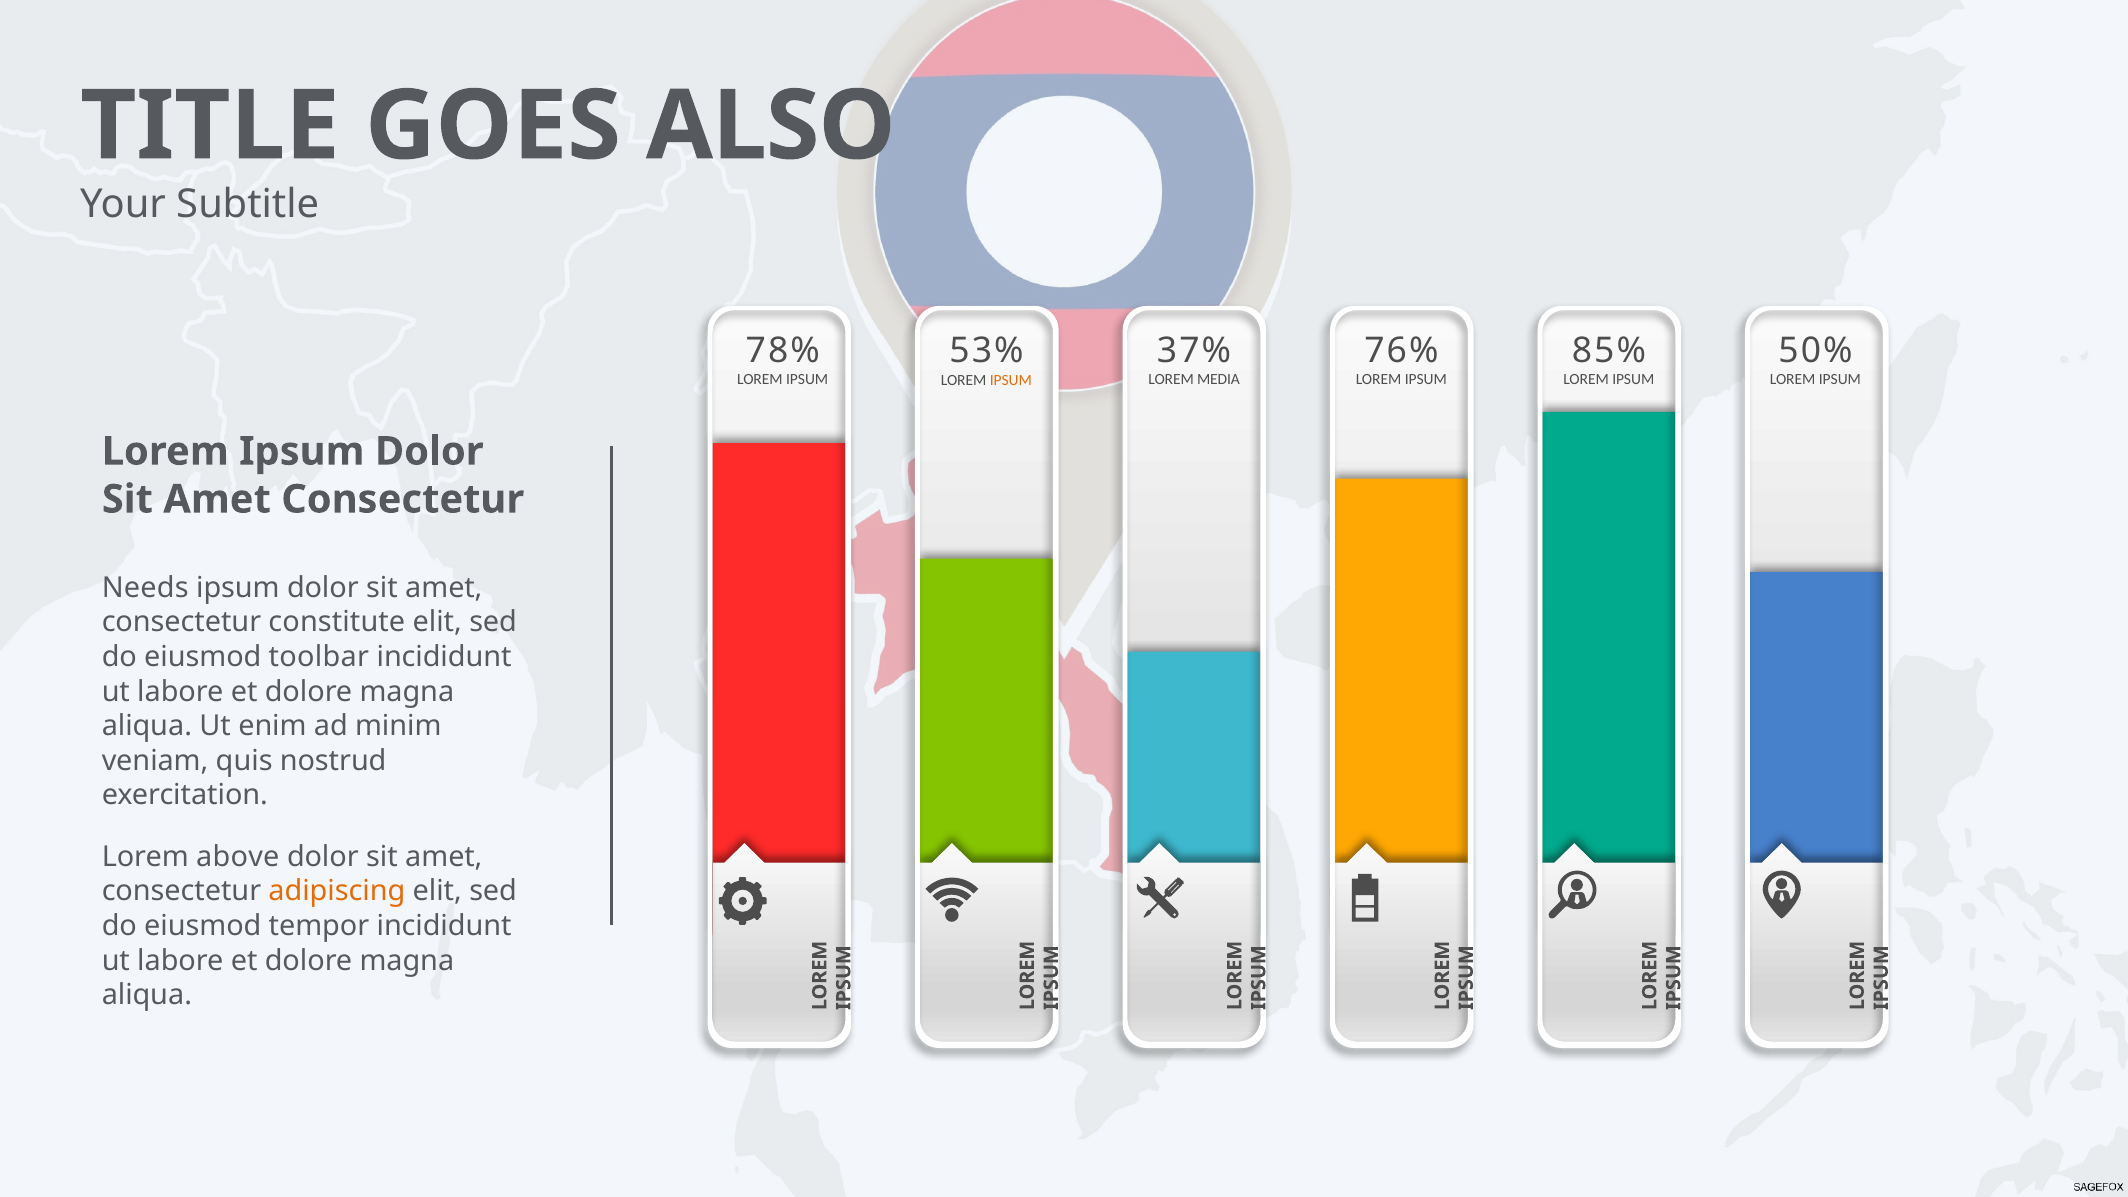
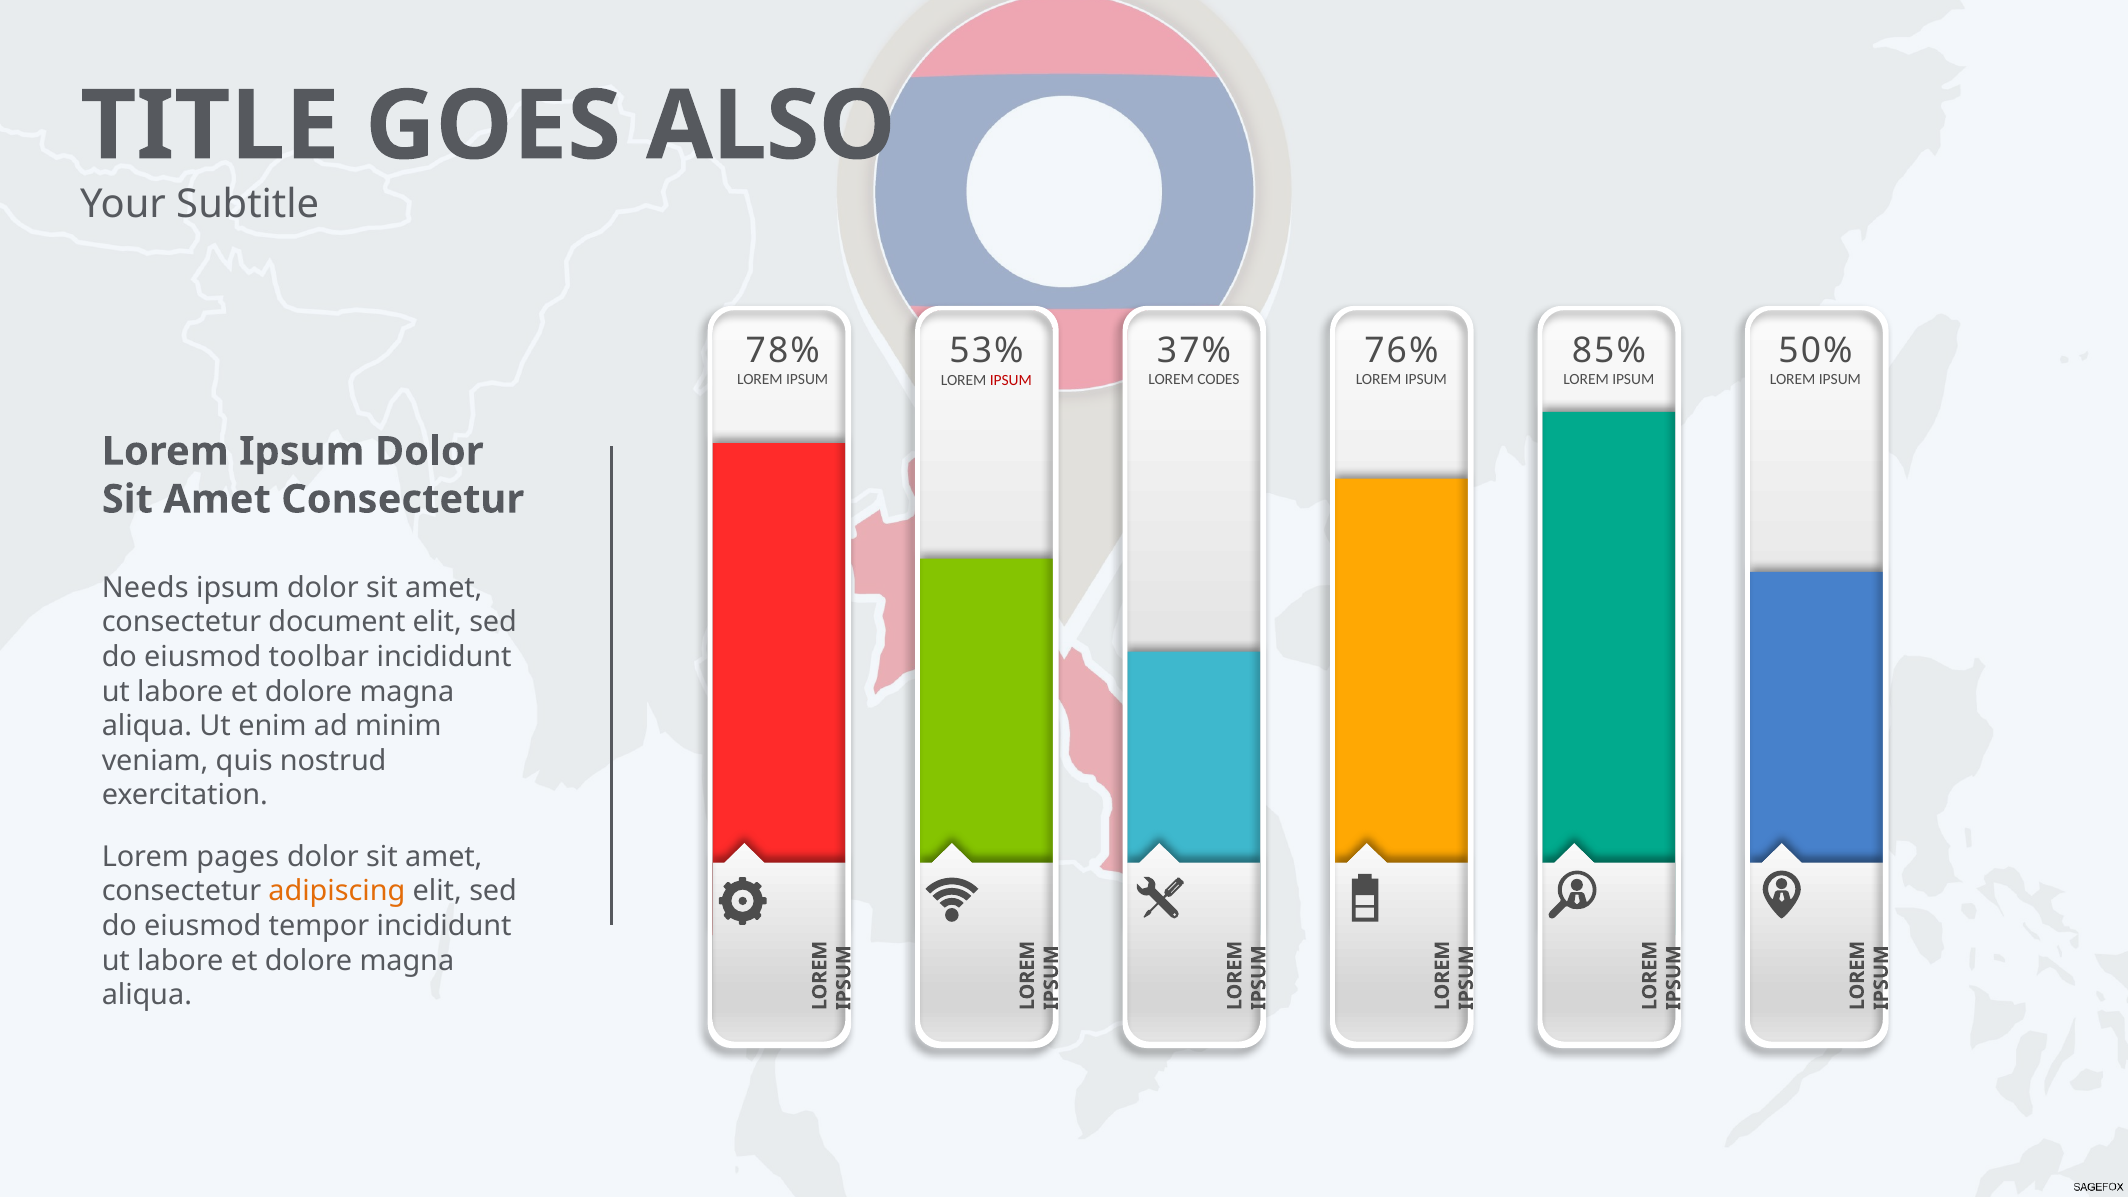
MEDIA: MEDIA -> CODES
IPSUM at (1011, 380) colour: orange -> red
constitute: constitute -> document
above: above -> pages
